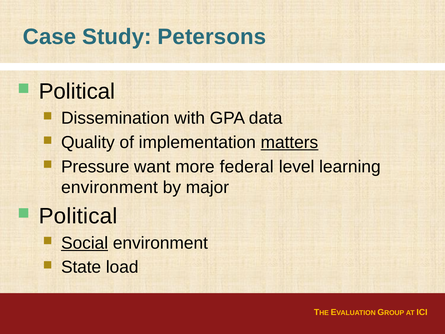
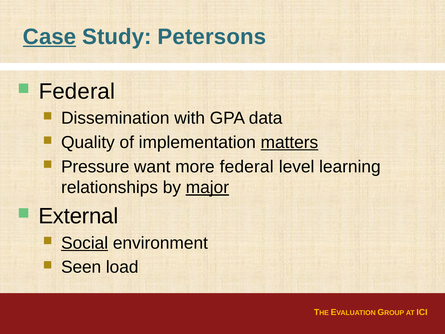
Case underline: none -> present
Political at (77, 91): Political -> Federal
environment at (109, 187): environment -> relationships
major underline: none -> present
Political at (78, 216): Political -> External
State: State -> Seen
